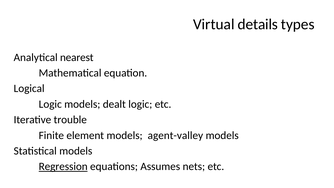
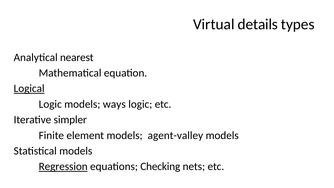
Logical underline: none -> present
dealt: dealt -> ways
trouble: trouble -> simpler
Assumes: Assumes -> Checking
